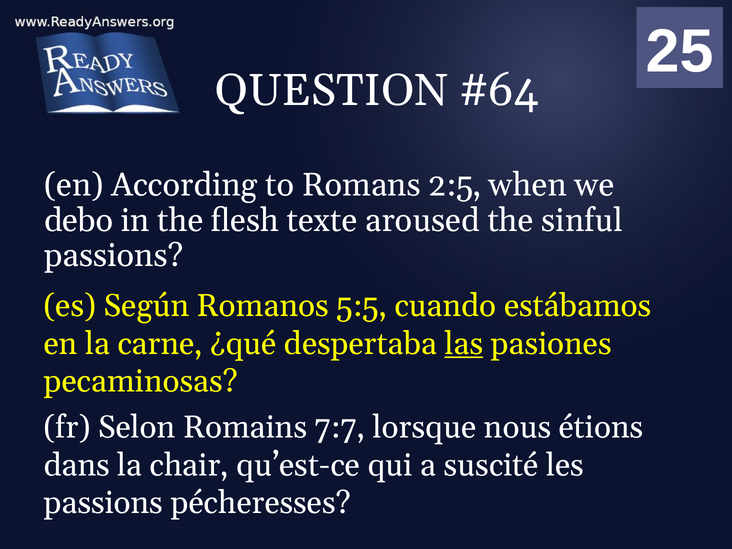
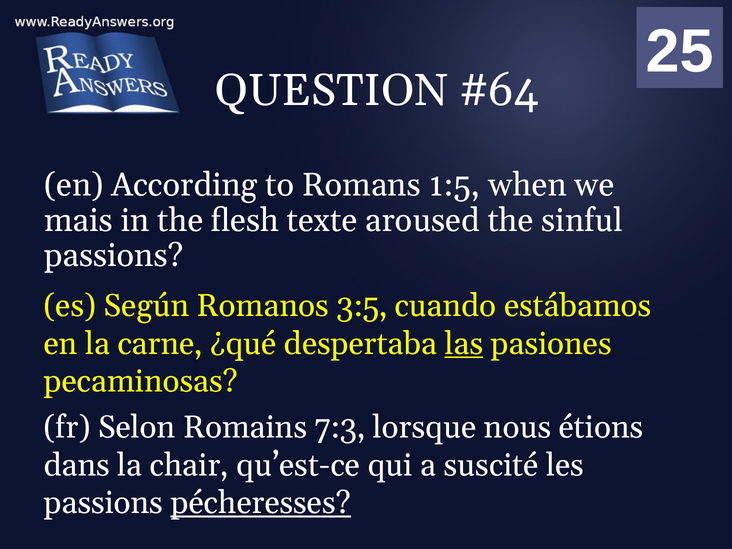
2:5: 2:5 -> 1:5
debo: debo -> mais
5:5: 5:5 -> 3:5
7:7: 7:7 -> 7:3
pécheresses underline: none -> present
